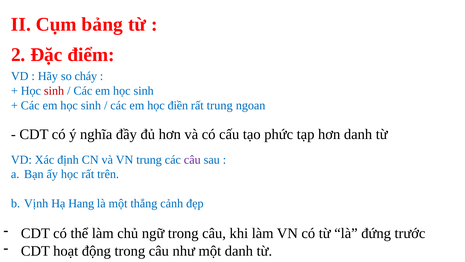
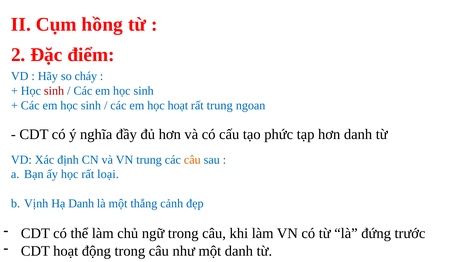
bảng: bảng -> hồng
học điền: điền -> hoạt
câu at (192, 159) colour: purple -> orange
trên: trên -> loại
Hạ Hang: Hang -> Danh
